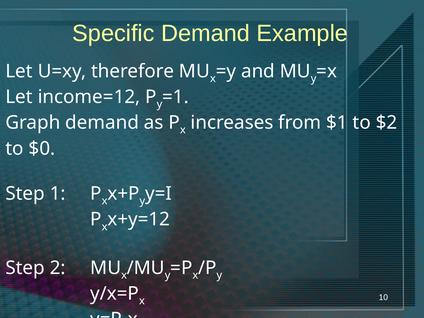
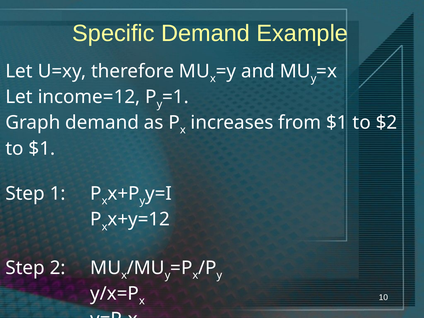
to $0: $0 -> $1
